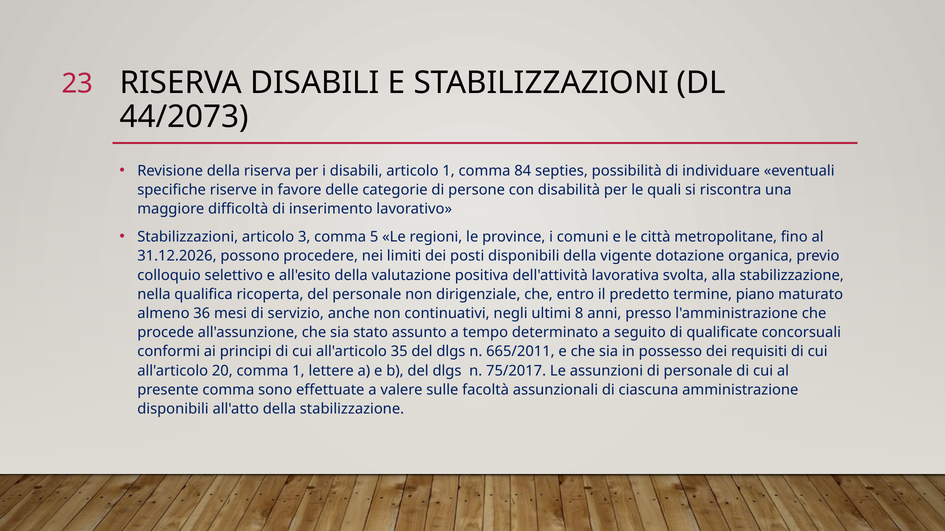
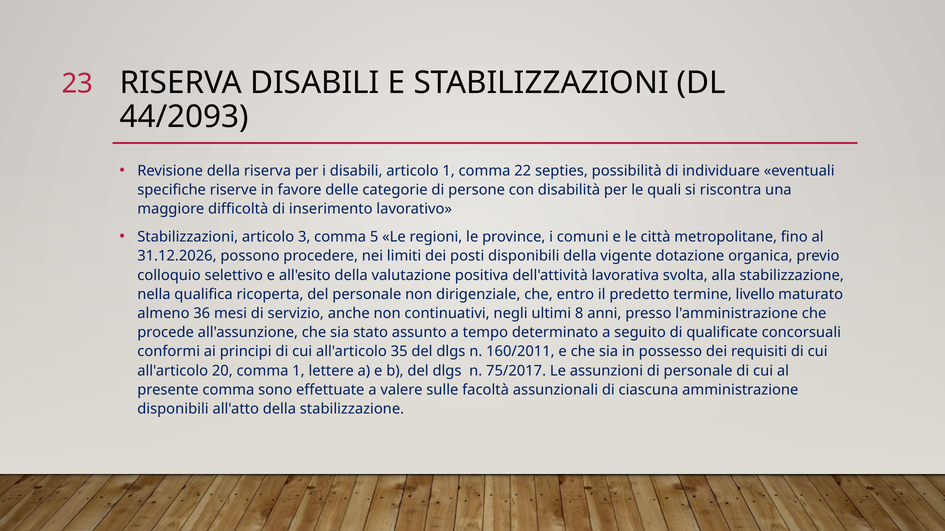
44/2073: 44/2073 -> 44/2093
84: 84 -> 22
piano: piano -> livello
665/2011: 665/2011 -> 160/2011
